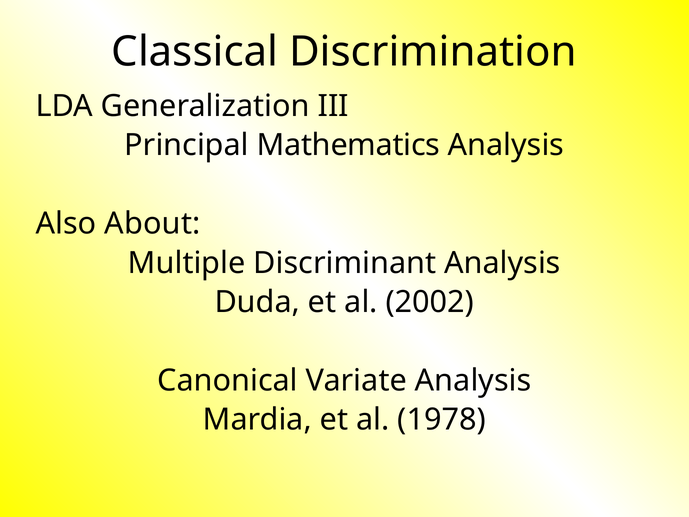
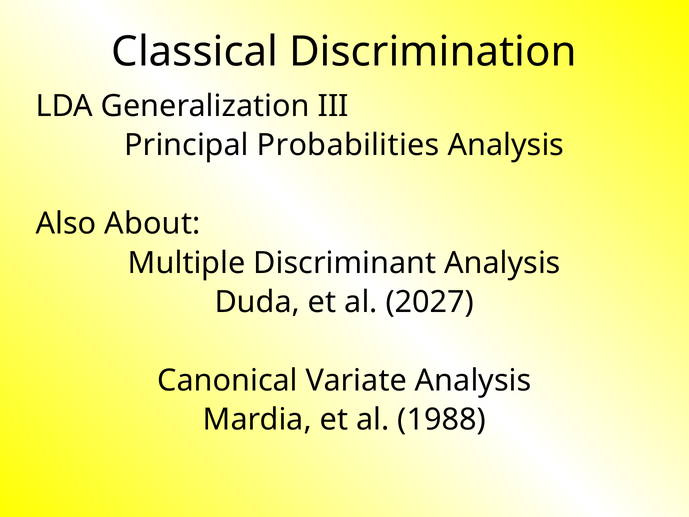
Mathematics: Mathematics -> Probabilities
2002: 2002 -> 2027
1978: 1978 -> 1988
